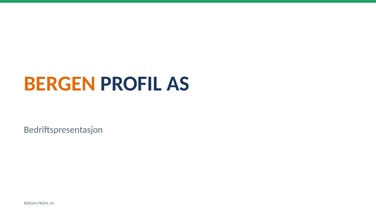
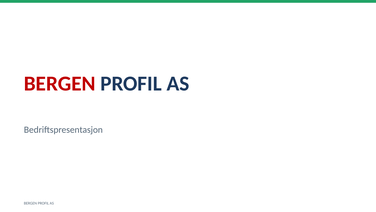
BERGEN at (60, 83) colour: orange -> red
